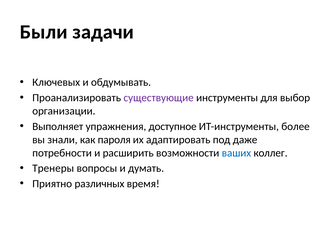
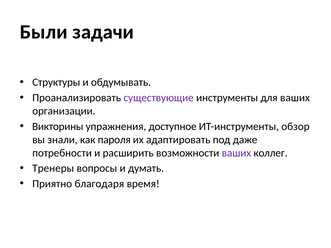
Ключевых: Ключевых -> Структуры
для выбор: выбор -> ваших
Выполняет: Выполняет -> Викторины
более: более -> обзор
ваших at (236, 153) colour: blue -> purple
различных: различных -> благодаря
